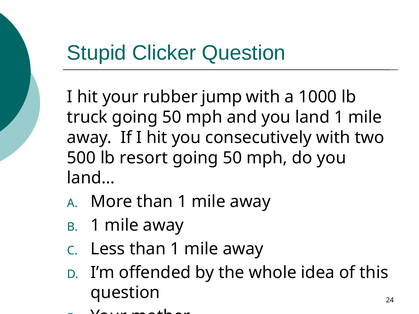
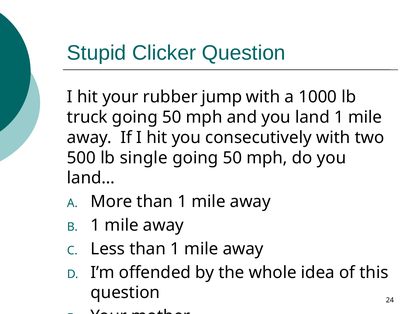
resort: resort -> single
